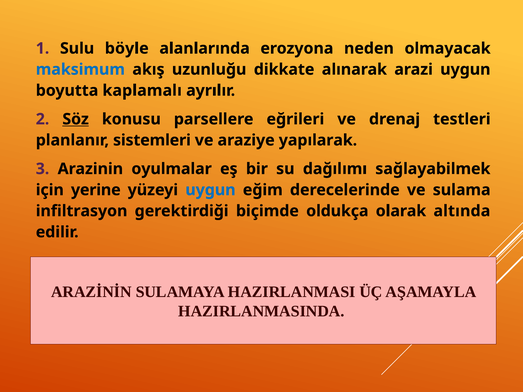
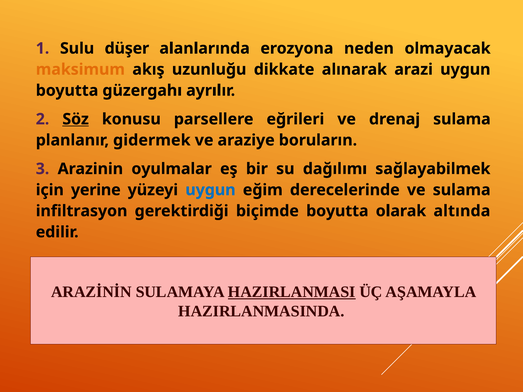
böyle: böyle -> düşer
maksimum colour: blue -> orange
kaplamalı: kaplamalı -> güzergahı
drenaj testleri: testleri -> sulama
sistemleri: sistemleri -> gidermek
yapılarak: yapılarak -> boruların
biçimde oldukça: oldukça -> boyutta
HAZIRLANMASI underline: none -> present
